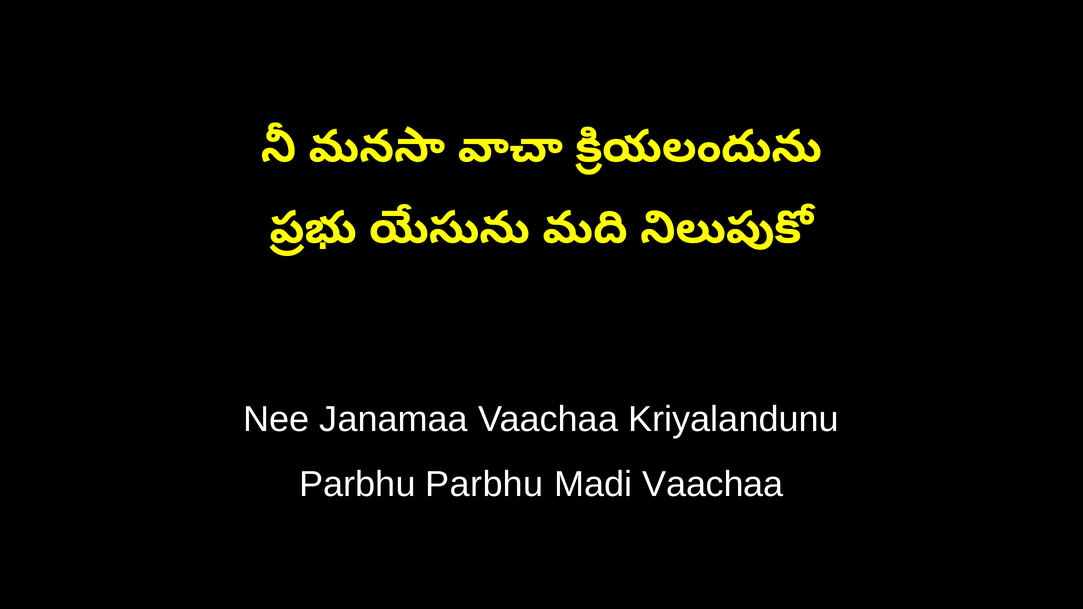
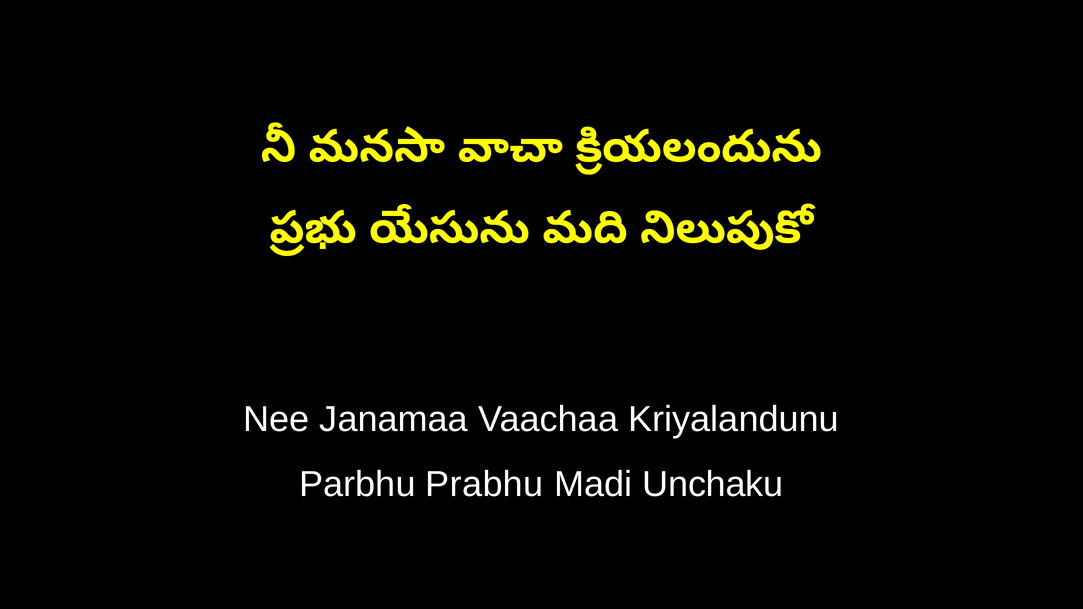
Parbhu Parbhu: Parbhu -> Prabhu
Madi Vaachaa: Vaachaa -> Unchaku
